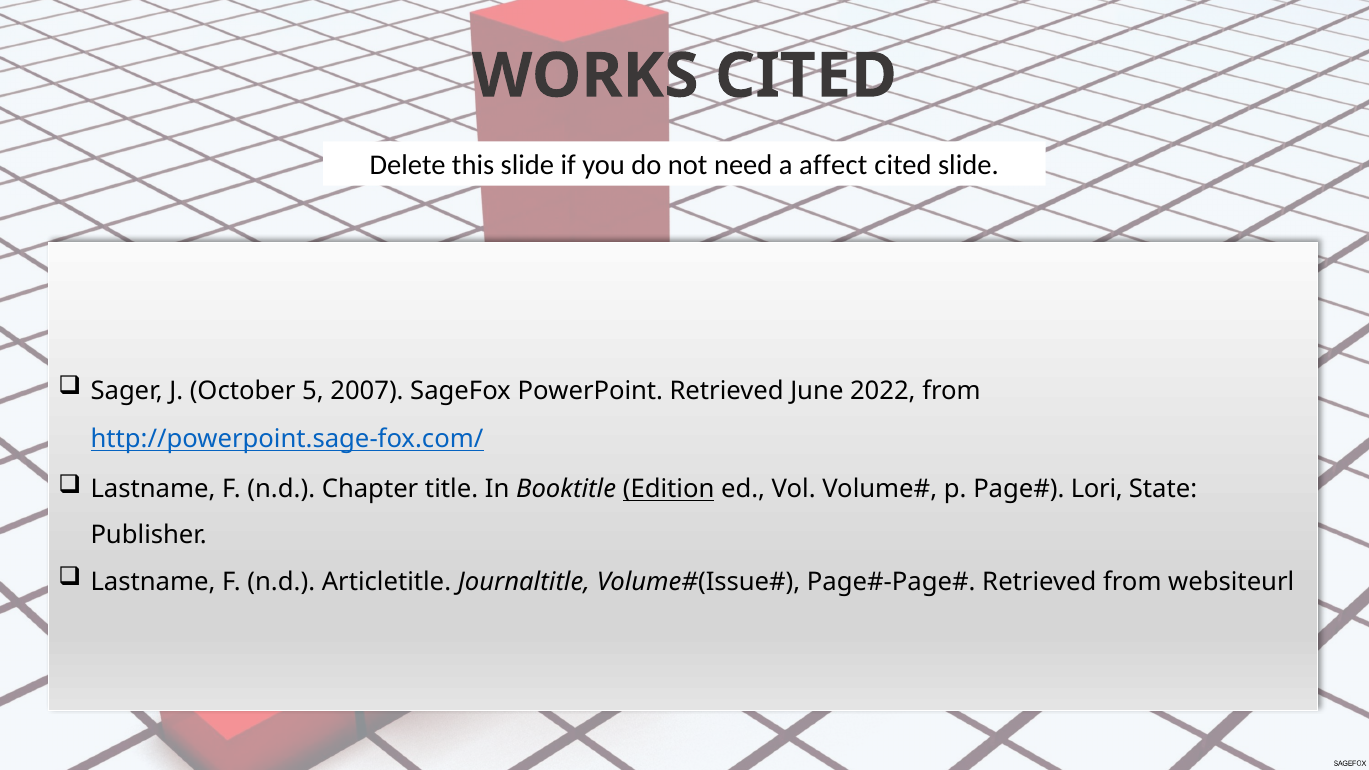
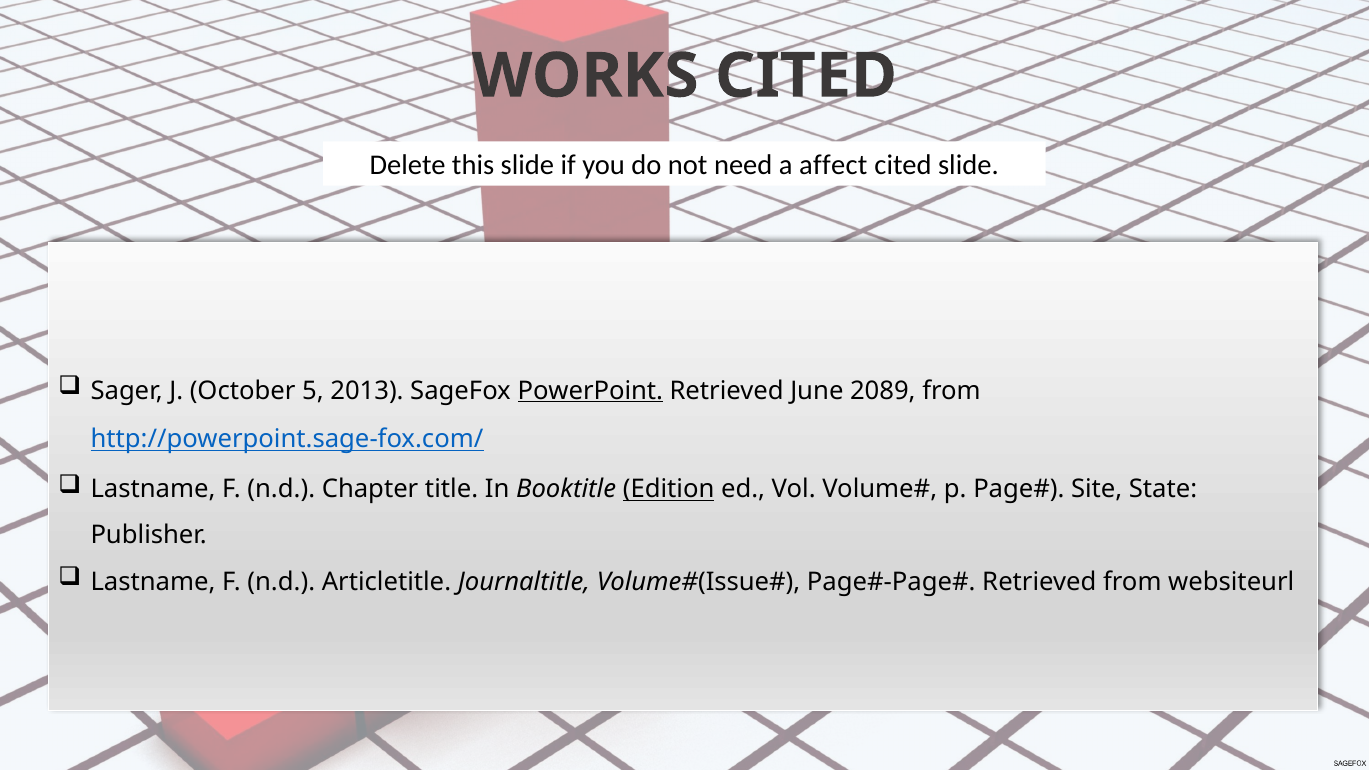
2007: 2007 -> 2013
PowerPoint underline: none -> present
2022: 2022 -> 2089
Lori: Lori -> Site
